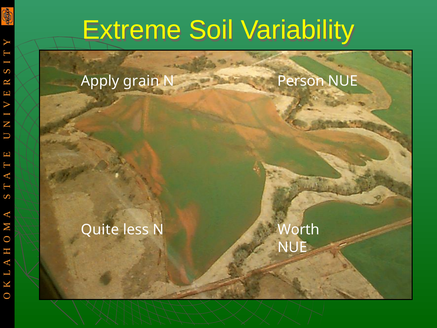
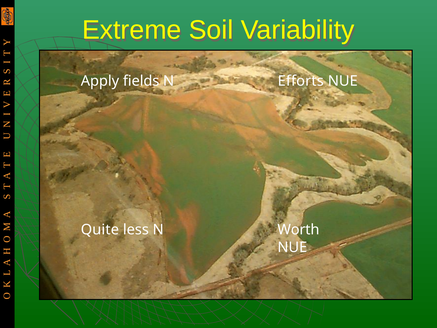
grain: grain -> fields
Person: Person -> Efforts
